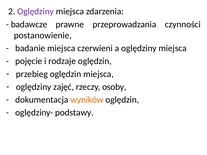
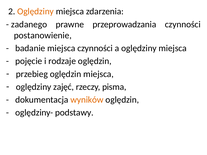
Oględziny at (36, 11) colour: purple -> orange
badawcze: badawcze -> zadanego
miejsca czerwieni: czerwieni -> czynności
osoby: osoby -> pisma
